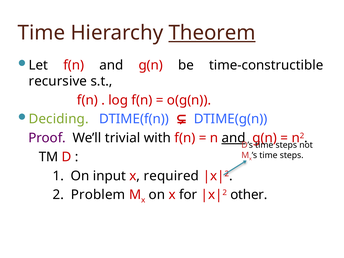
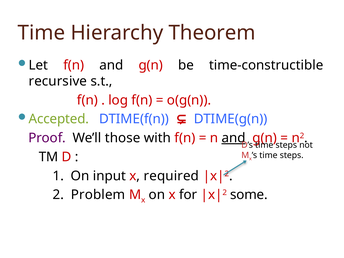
Theorem underline: present -> none
Deciding: Deciding -> Accepted
trivial: trivial -> those
other: other -> some
